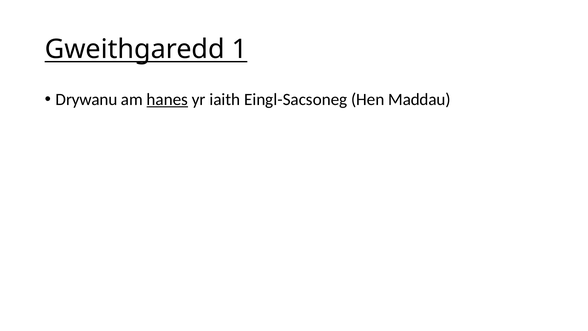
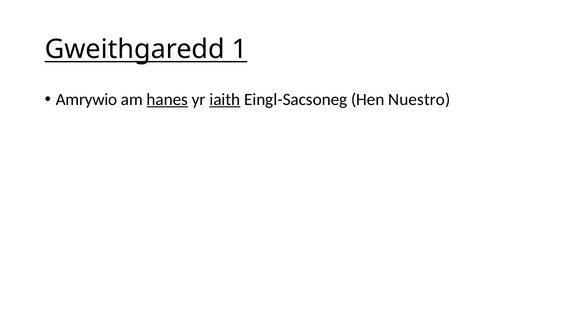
Drywanu: Drywanu -> Amrywio
iaith underline: none -> present
Maddau: Maddau -> Nuestro
